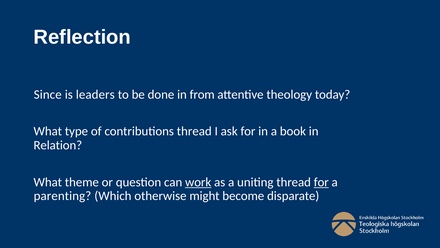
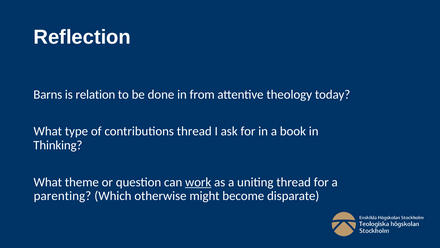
Since: Since -> Barns
leaders: leaders -> relation
Relation: Relation -> Thinking
for at (321, 182) underline: present -> none
